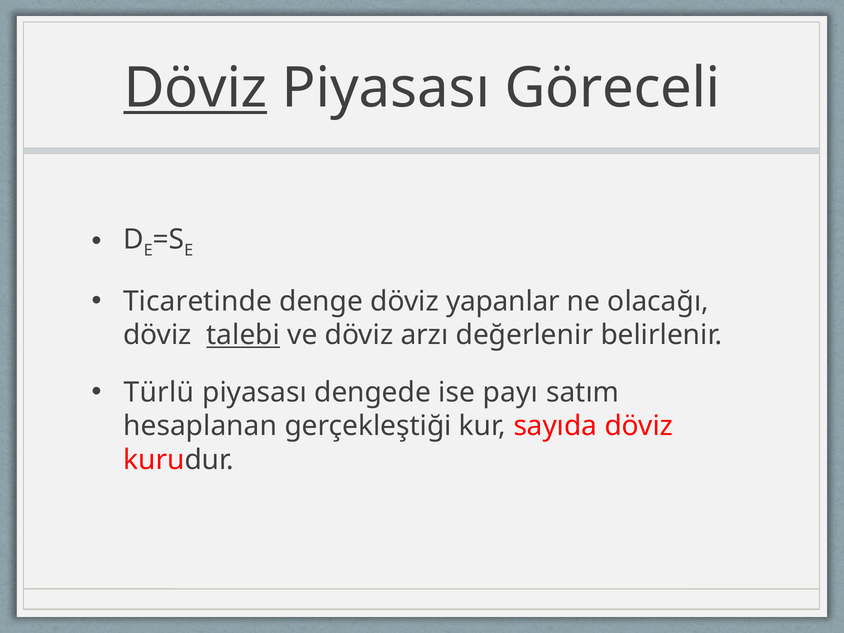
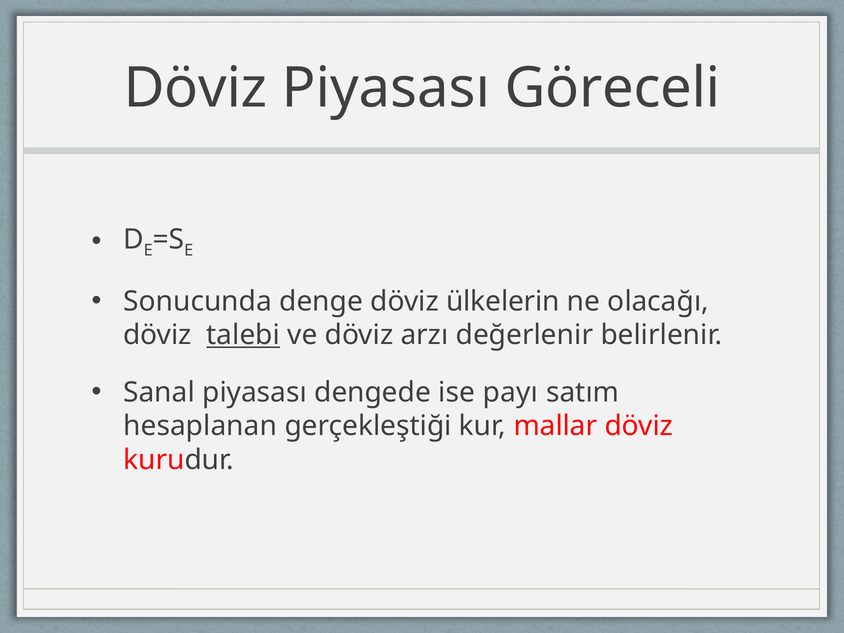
Döviz at (195, 88) underline: present -> none
Ticaretinde: Ticaretinde -> Sonucunda
yapanlar: yapanlar -> ülkelerin
Türlü: Türlü -> Sanal
sayıda: sayıda -> mallar
